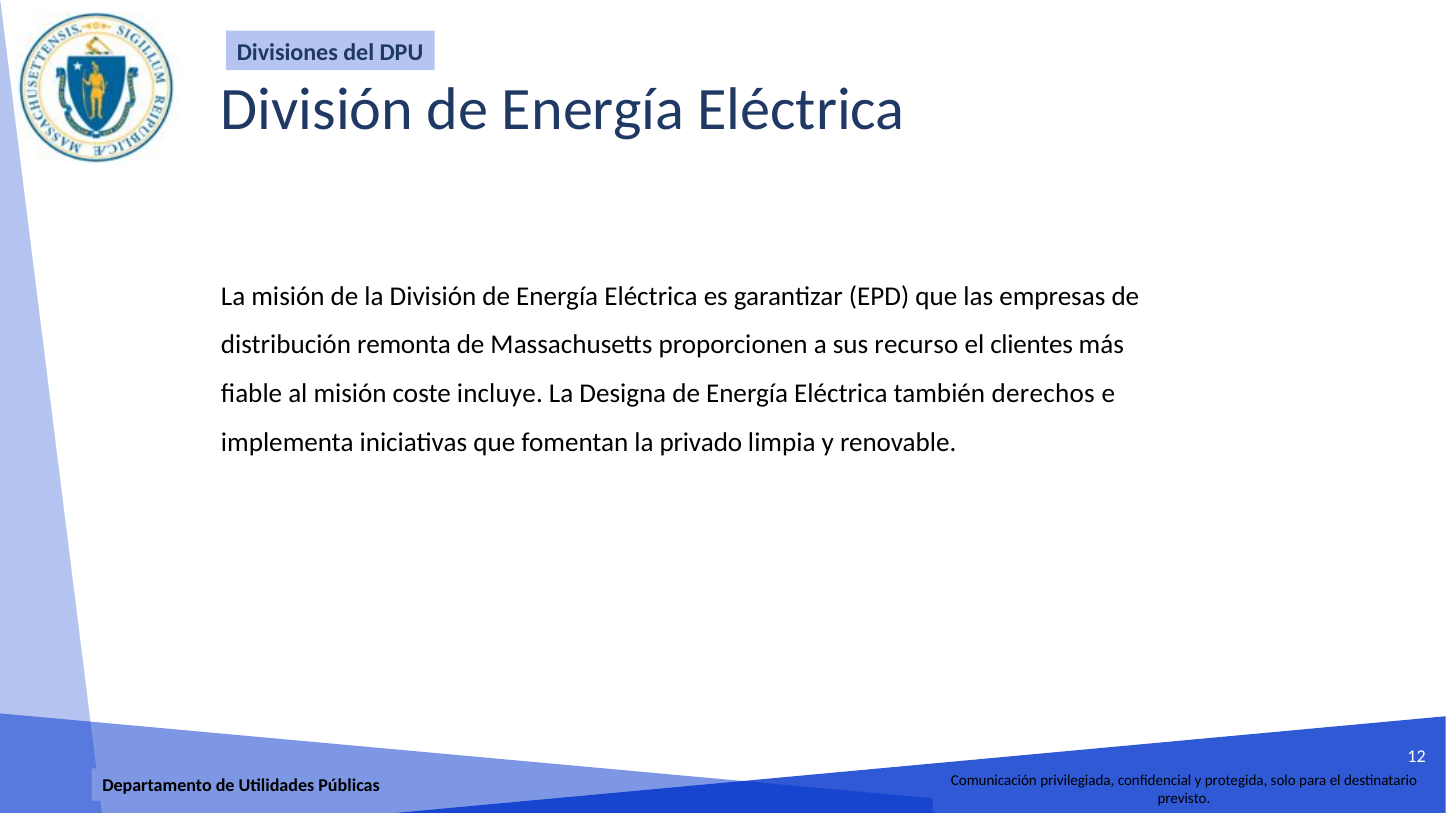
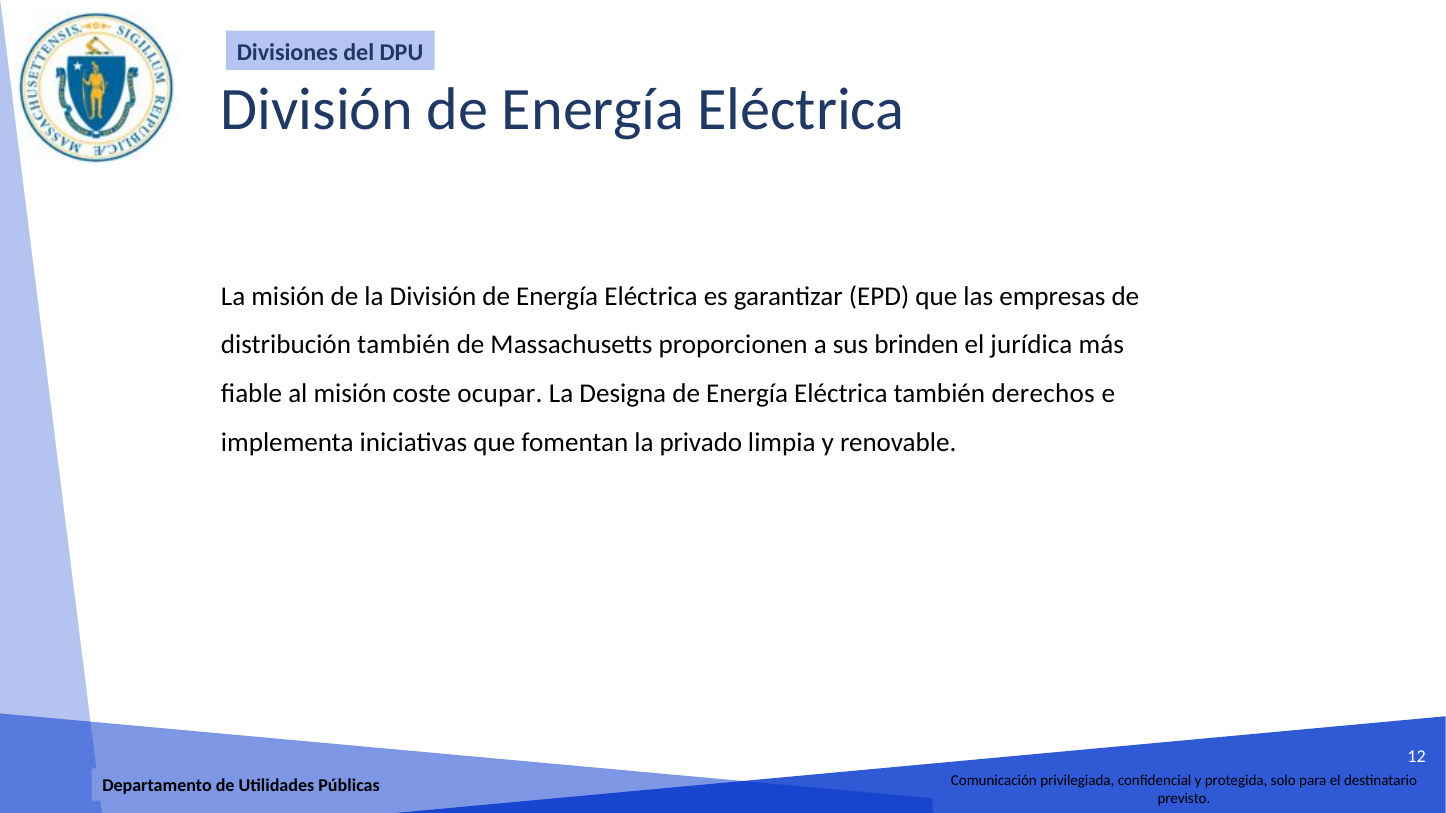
distribución remonta: remonta -> también
recurso: recurso -> brinden
clientes: clientes -> jurídica
incluye: incluye -> ocupar
